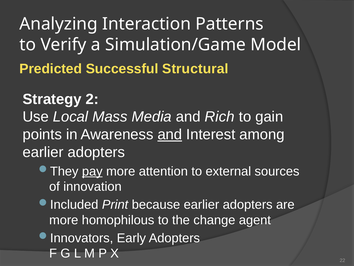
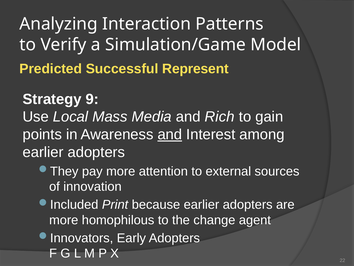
Structural: Structural -> Represent
2: 2 -> 9
pay underline: present -> none
